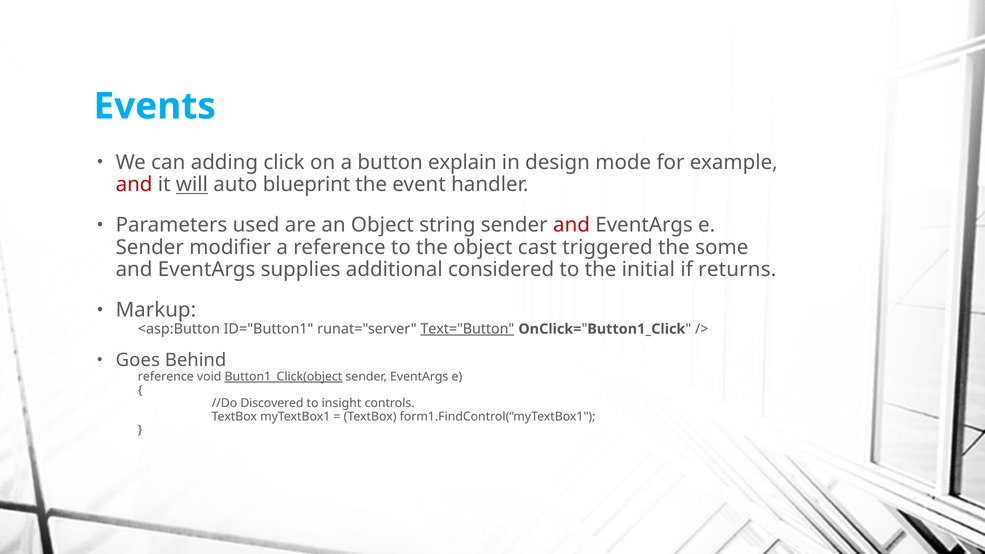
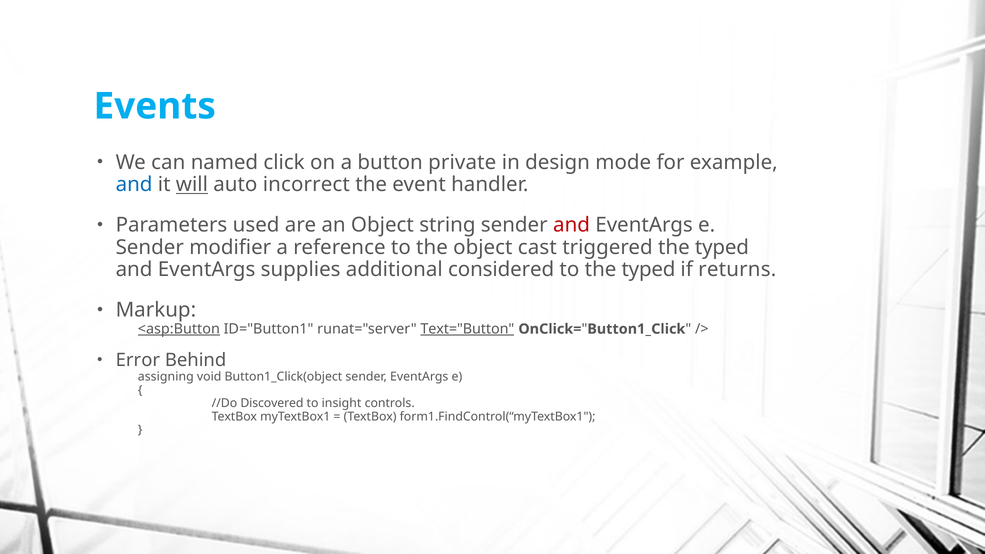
adding: adding -> named
explain: explain -> private
and at (134, 185) colour: red -> blue
blueprint: blueprint -> incorrect
triggered the some: some -> typed
to the initial: initial -> typed
<asp:Button underline: none -> present
Goes: Goes -> Error
reference at (166, 377): reference -> assigning
Button1_Click(object underline: present -> none
